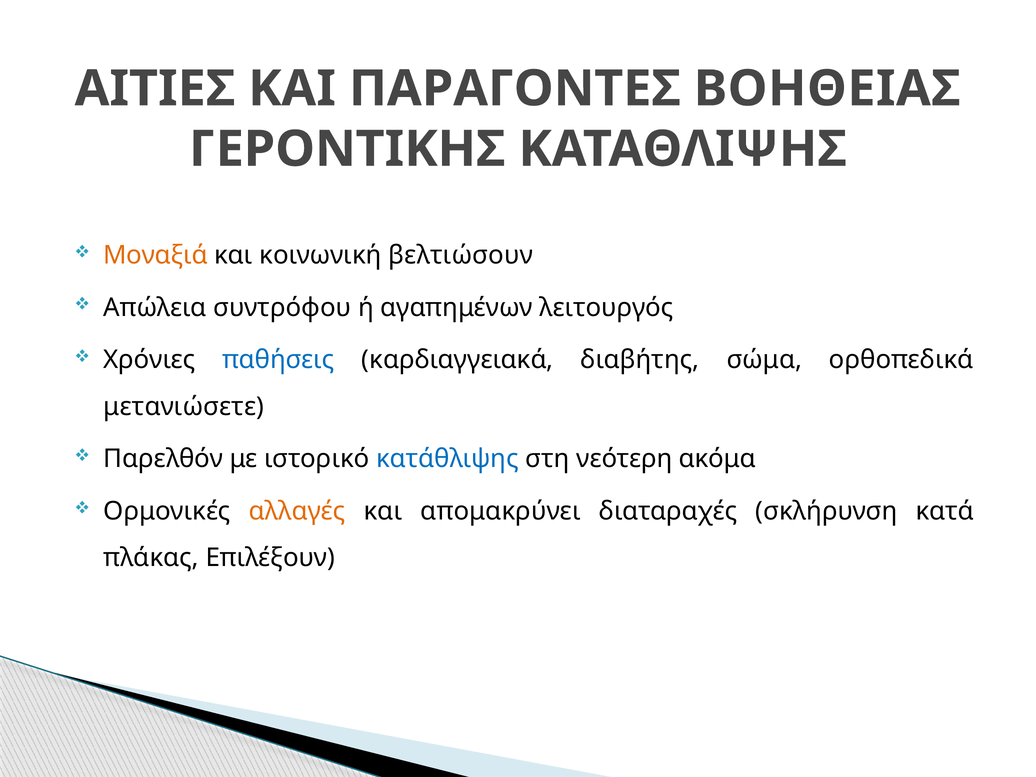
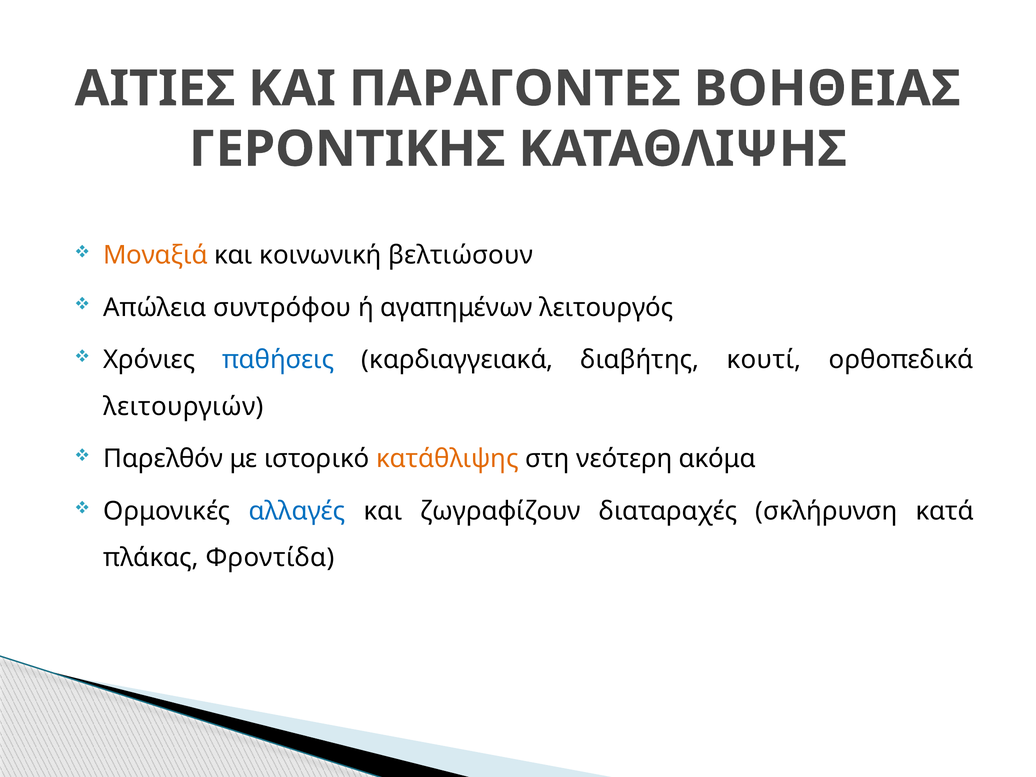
σώμα: σώμα -> κουτί
μετανιώσετε: μετανιώσετε -> λειτουργιών
κατάθλιψης colour: blue -> orange
αλλαγές colour: orange -> blue
απομακρύνει: απομακρύνει -> ζωγραφίζουν
Επιλέξουν: Επιλέξουν -> Φροντίδα
